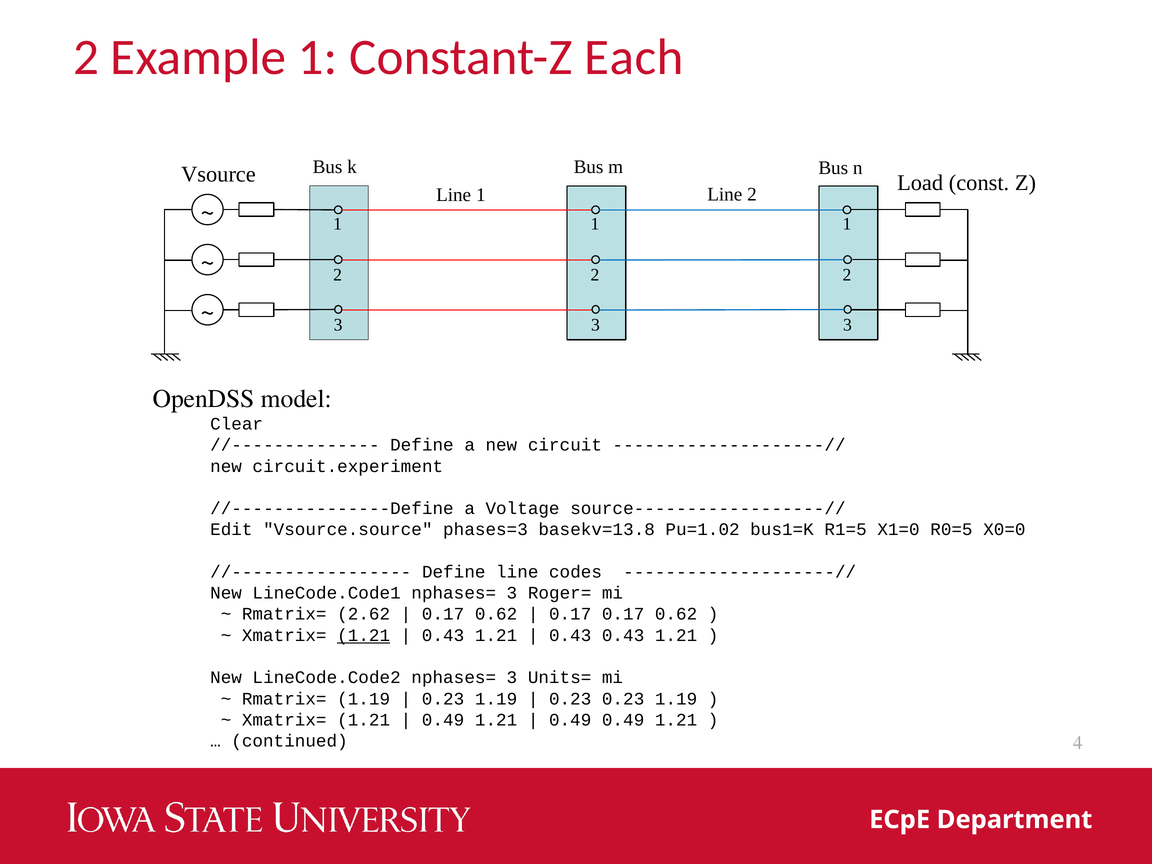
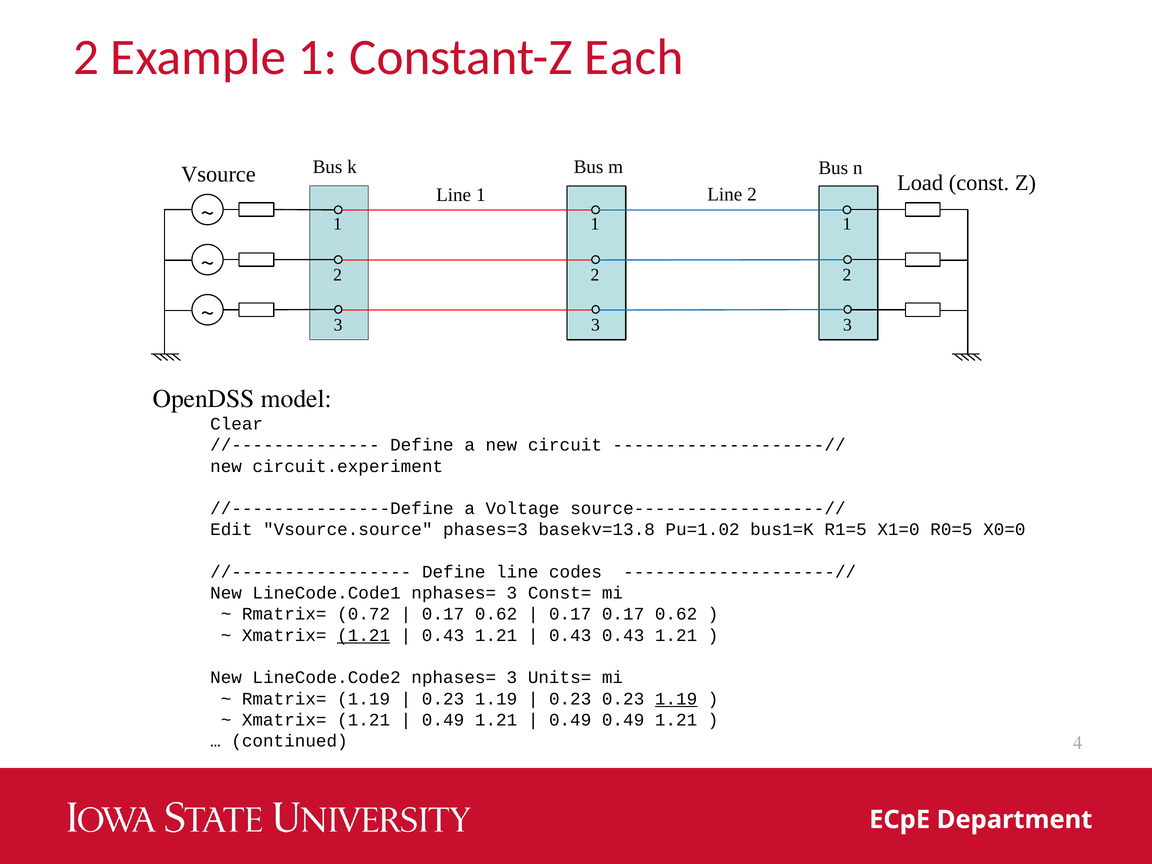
Roger=: Roger= -> Const=
2.62: 2.62 -> 0.72
1.19 at (676, 699) underline: none -> present
